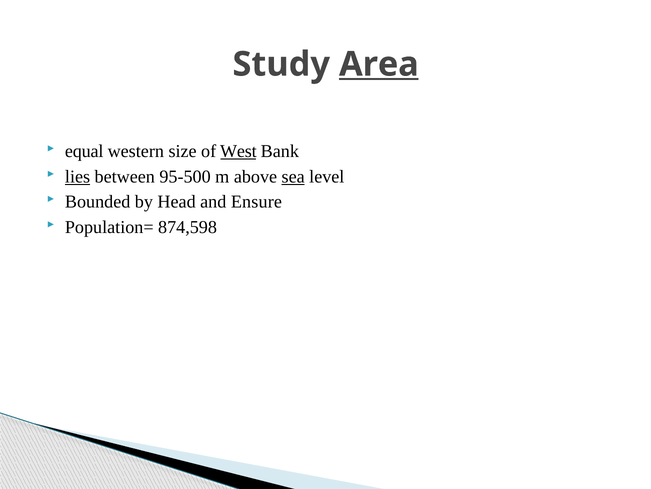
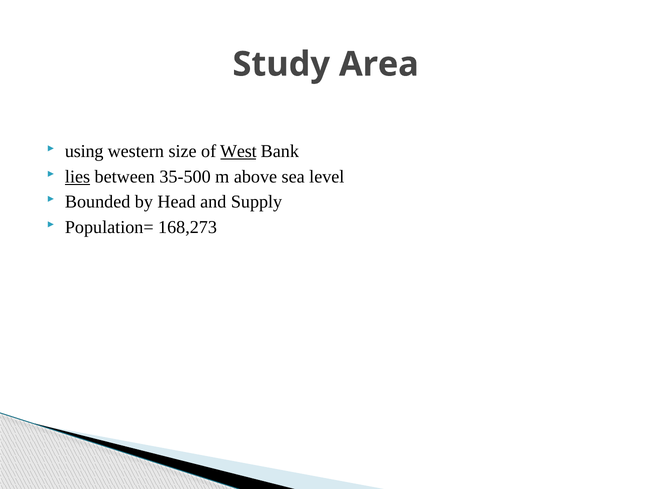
Area underline: present -> none
equal: equal -> using
95-500: 95-500 -> 35-500
sea underline: present -> none
Ensure: Ensure -> Supply
874,598: 874,598 -> 168,273
